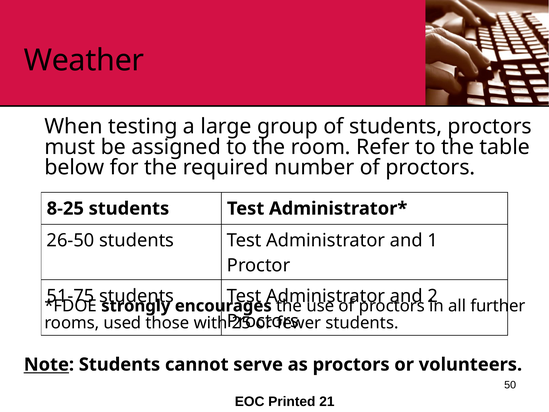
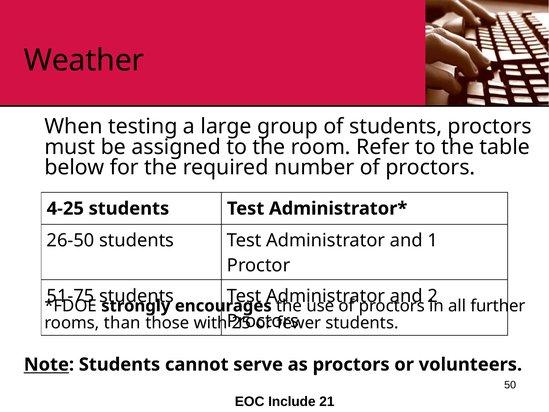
8-25: 8-25 -> 4-25
used: used -> than
Printed: Printed -> Include
